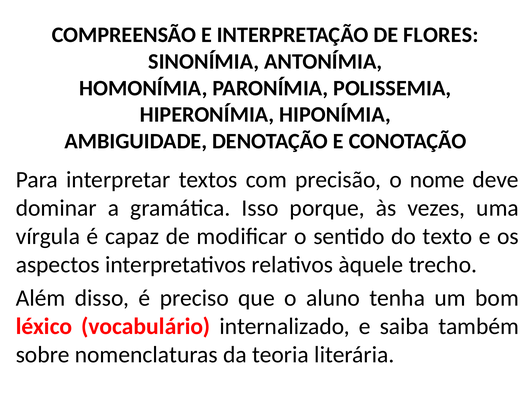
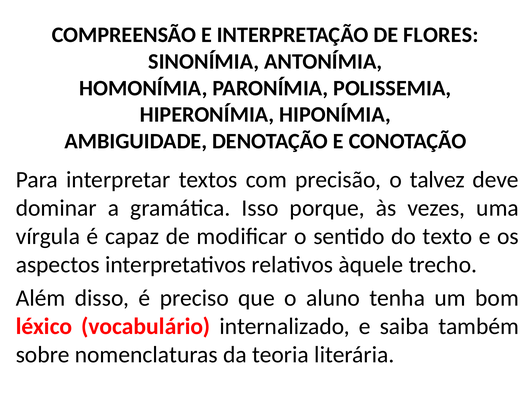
nome: nome -> talvez
